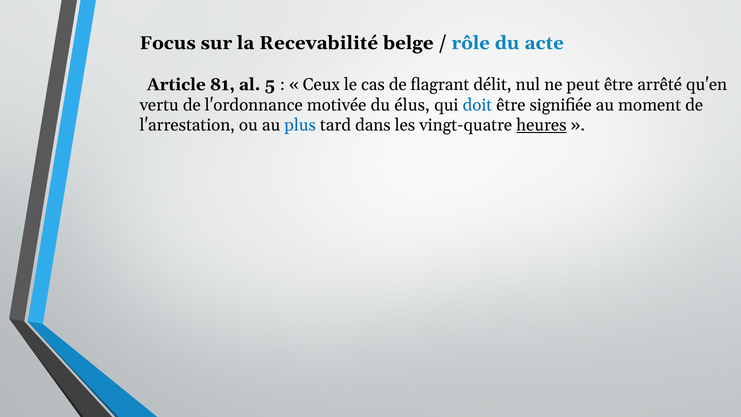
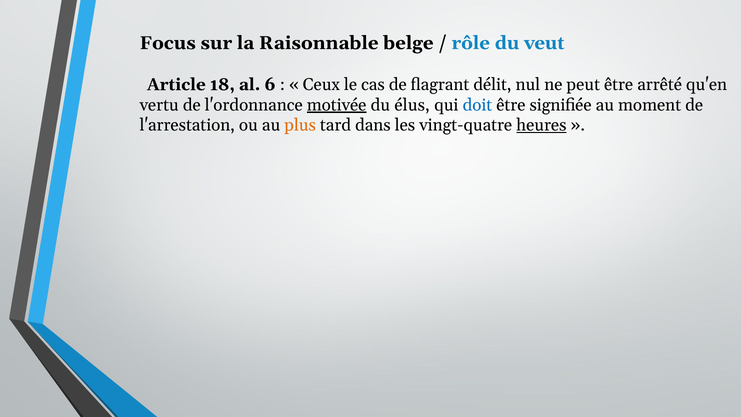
Recevabilité: Recevabilité -> Raisonnable
acte: acte -> veut
81: 81 -> 18
5: 5 -> 6
motivée underline: none -> present
plus colour: blue -> orange
